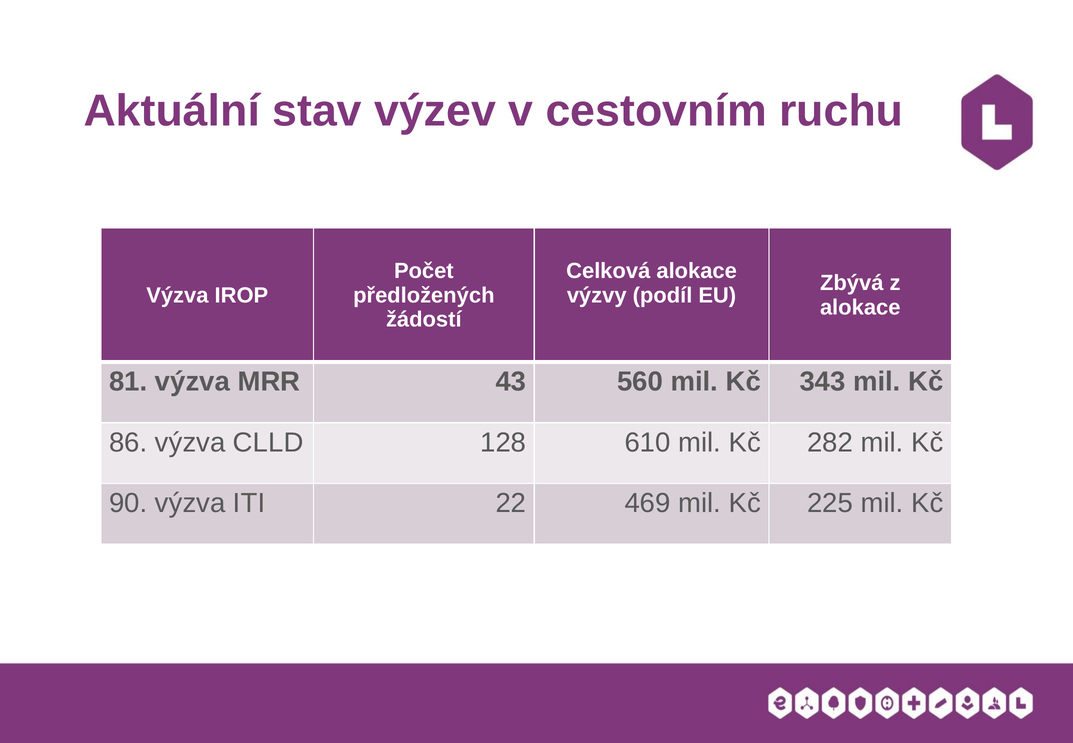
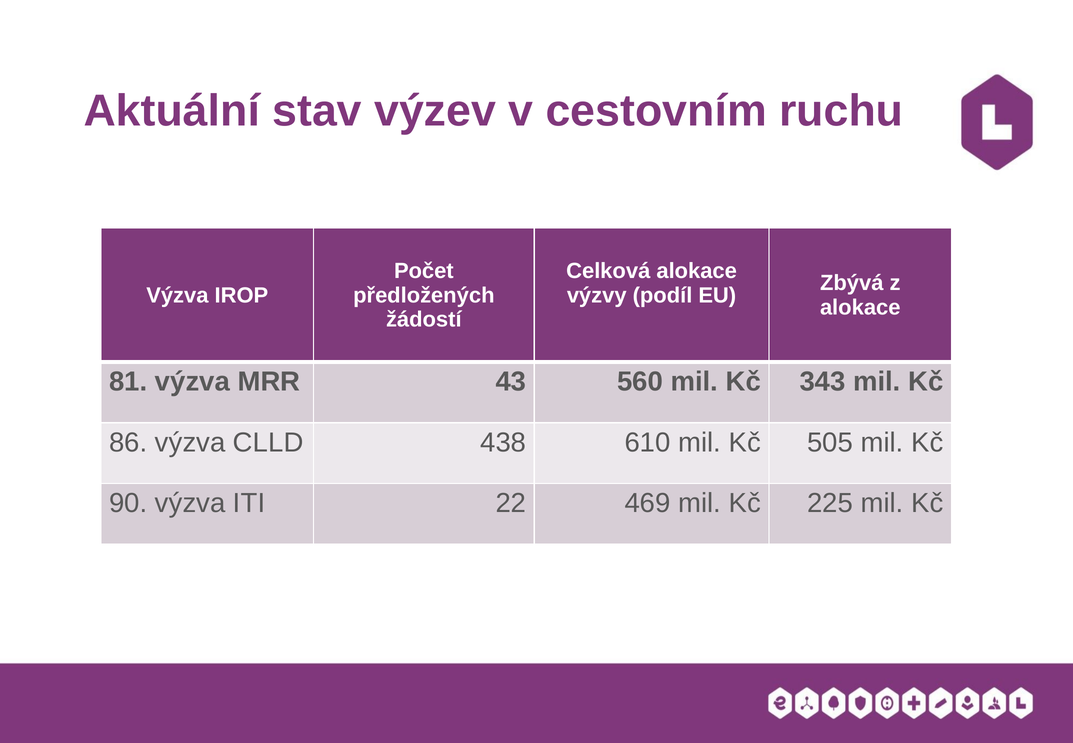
128: 128 -> 438
282: 282 -> 505
